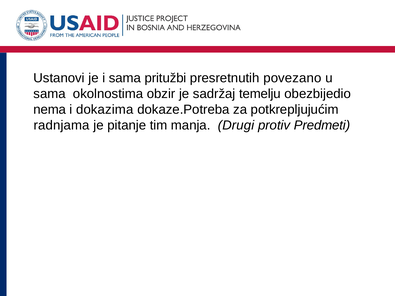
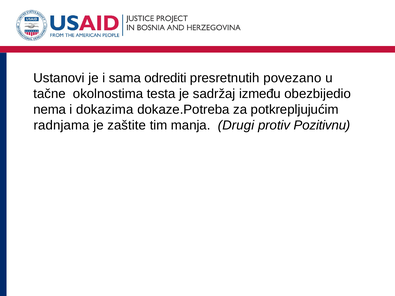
pritužbi: pritužbi -> odrediti
sama at (50, 94): sama -> tačne
obzir: obzir -> testa
temelju: temelju -> između
pitanje: pitanje -> zaštite
Predmeti: Predmeti -> Pozitivnu
